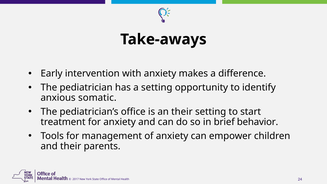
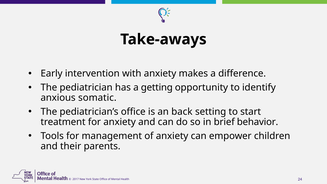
a setting: setting -> getting
an their: their -> back
